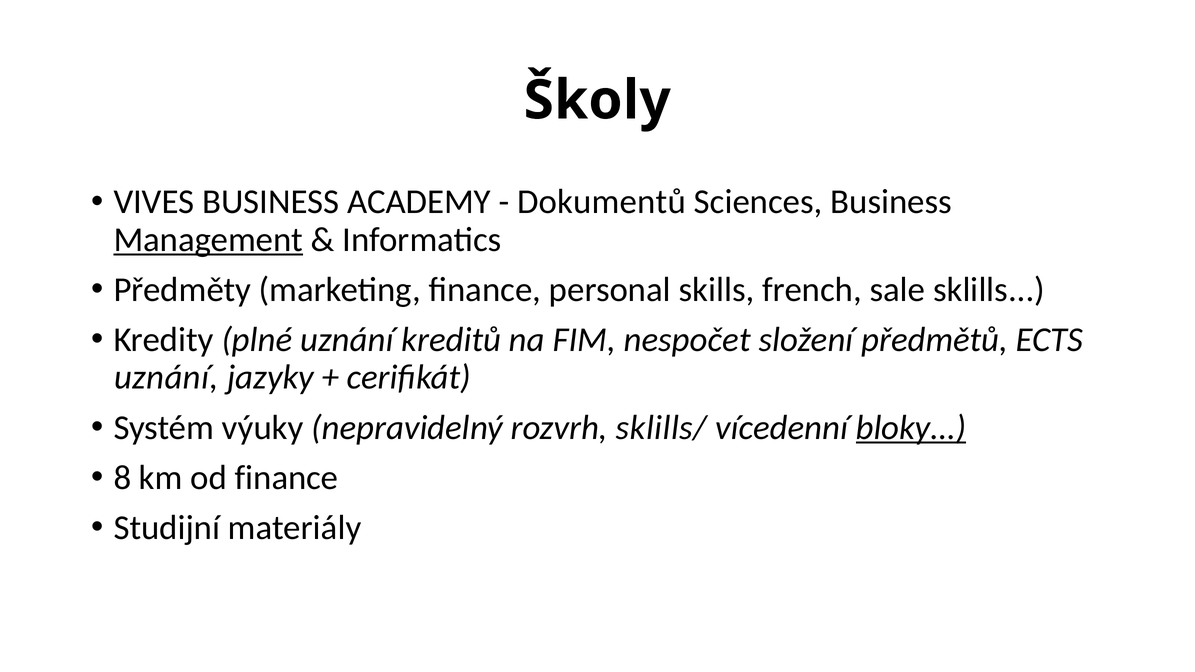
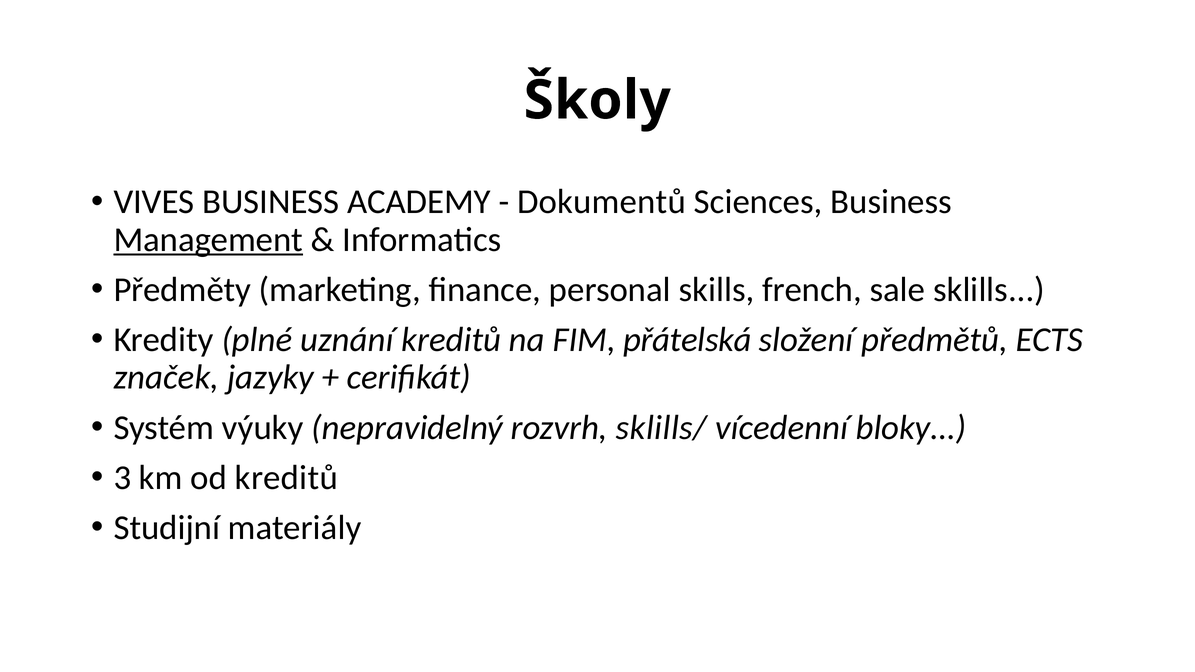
nespočet: nespočet -> přátelská
uznání at (166, 378): uznání -> značek
bloky underline: present -> none
8: 8 -> 3
od finance: finance -> kreditů
